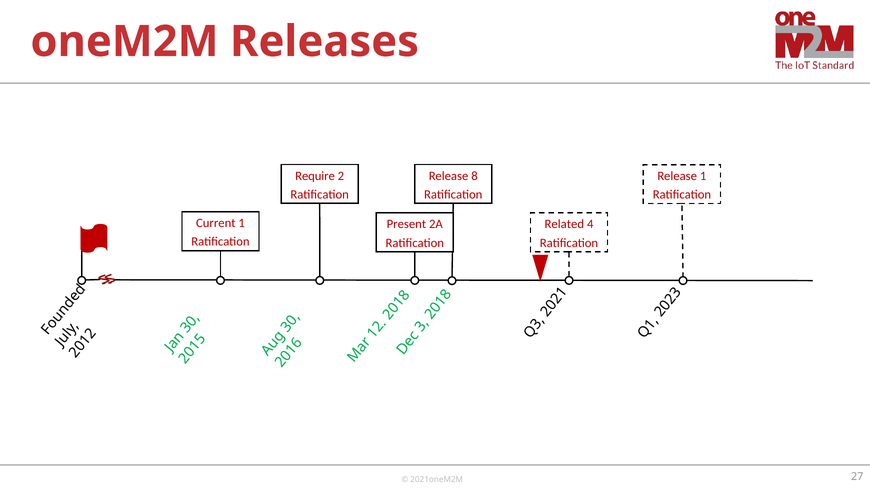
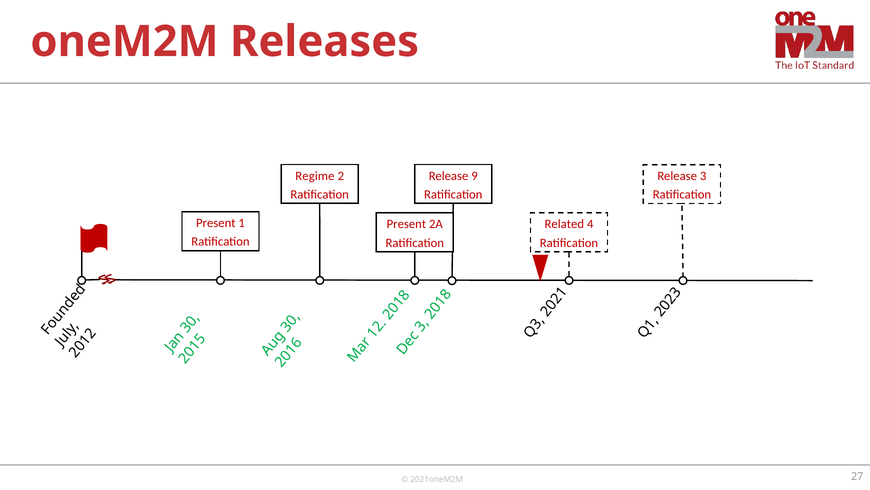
Require: Require -> Regime
Release 8: 8 -> 9
Release 1: 1 -> 3
Current at (216, 223): Current -> Present
